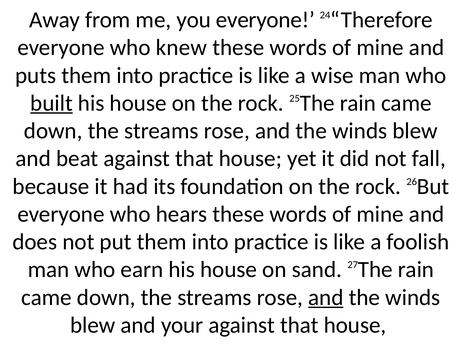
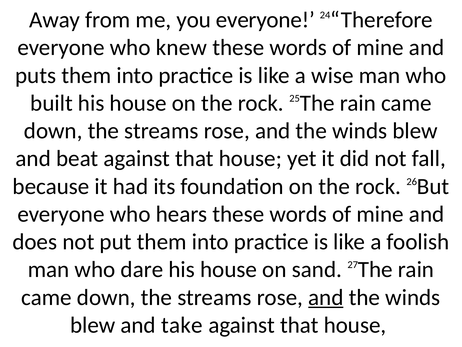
built underline: present -> none
earn: earn -> dare
your: your -> take
